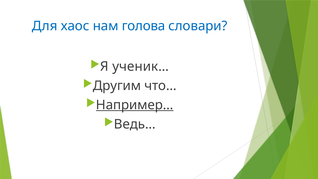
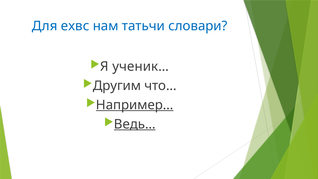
хаос: хаос -> ехвс
голова: голова -> татьчи
Ведь… underline: none -> present
